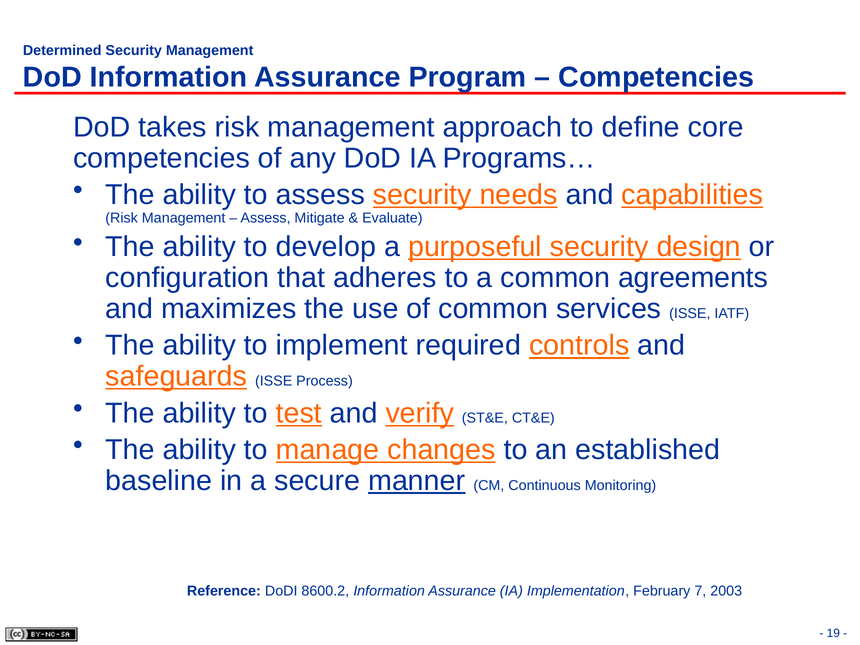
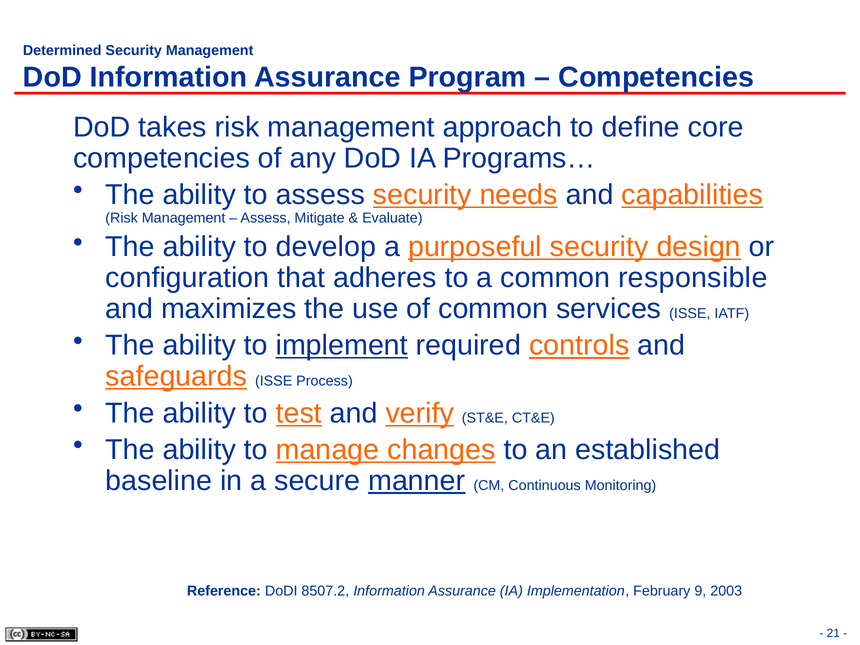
agreements: agreements -> responsible
implement underline: none -> present
8600.2: 8600.2 -> 8507.2
7: 7 -> 9
19: 19 -> 21
